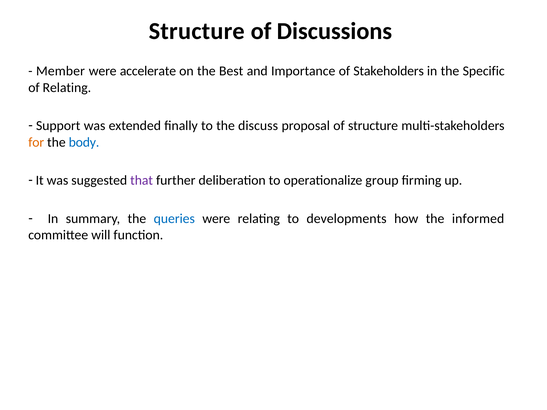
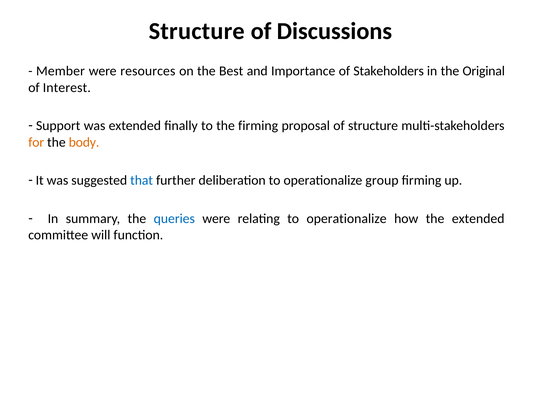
accelerate: accelerate -> resources
Specific: Specific -> Original
of Relating: Relating -> Interest
the discuss: discuss -> firming
body colour: blue -> orange
that colour: purple -> blue
relating to developments: developments -> operationalize
the informed: informed -> extended
